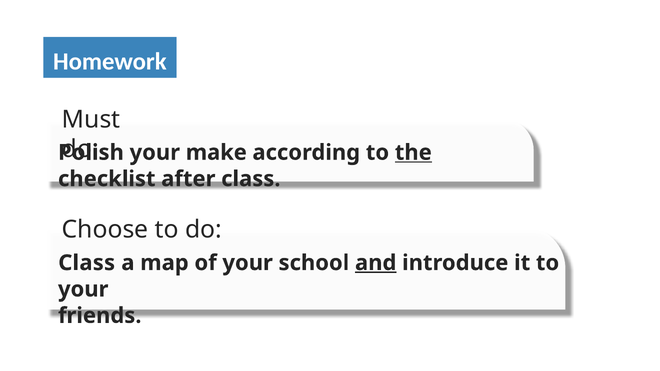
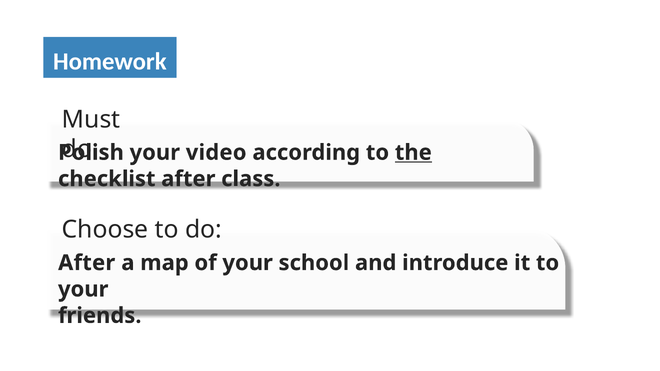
make: make -> video
Class at (87, 263): Class -> After
and underline: present -> none
